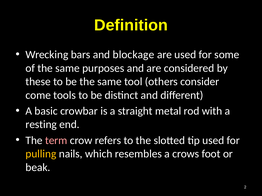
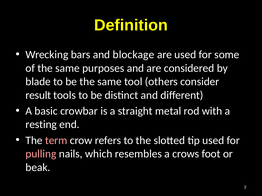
these: these -> blade
come: come -> result
pulling colour: yellow -> pink
